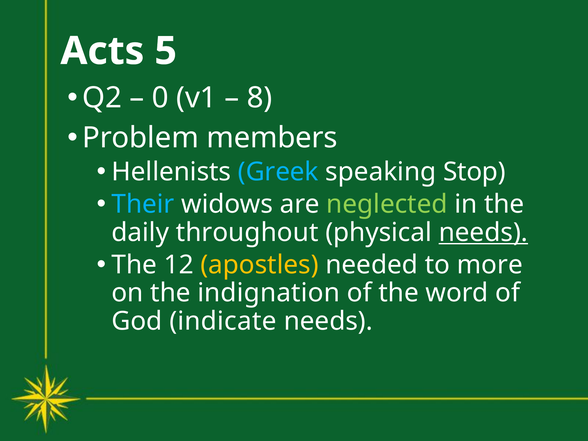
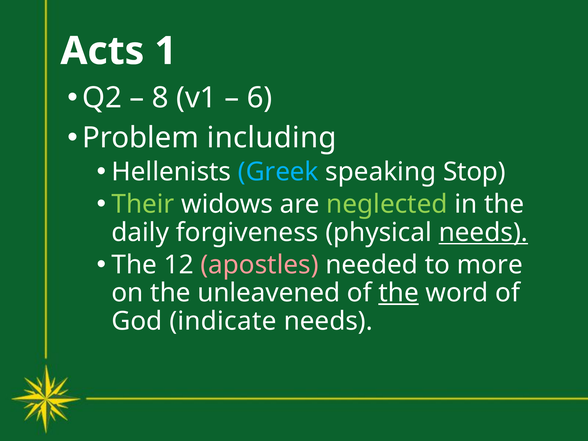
5: 5 -> 1
0: 0 -> 8
8: 8 -> 6
members: members -> including
Their colour: light blue -> light green
throughout: throughout -> forgiveness
apostles colour: yellow -> pink
indignation: indignation -> unleavened
the at (399, 293) underline: none -> present
